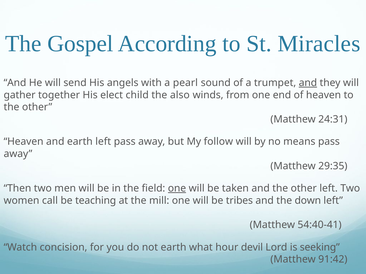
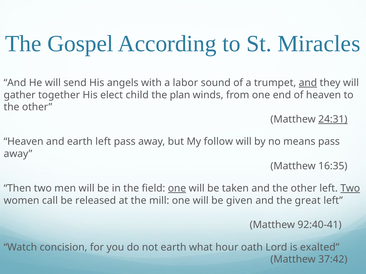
pearl: pearl -> labor
also: also -> plan
24:31 underline: none -> present
29:35: 29:35 -> 16:35
Two at (350, 189) underline: none -> present
teaching: teaching -> released
tribes: tribes -> given
down: down -> great
54:40-41: 54:40-41 -> 92:40-41
devil: devil -> oath
seeking: seeking -> exalted
91:42: 91:42 -> 37:42
